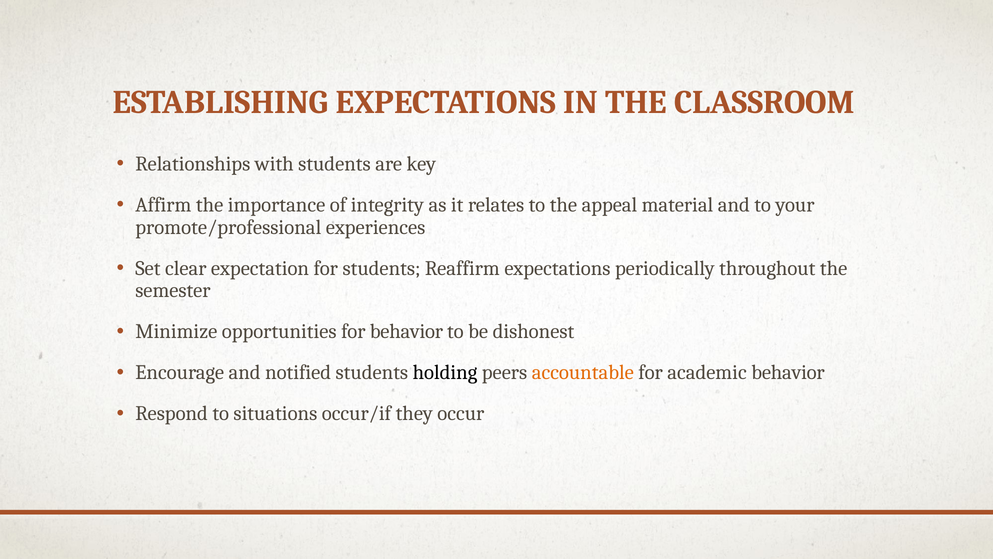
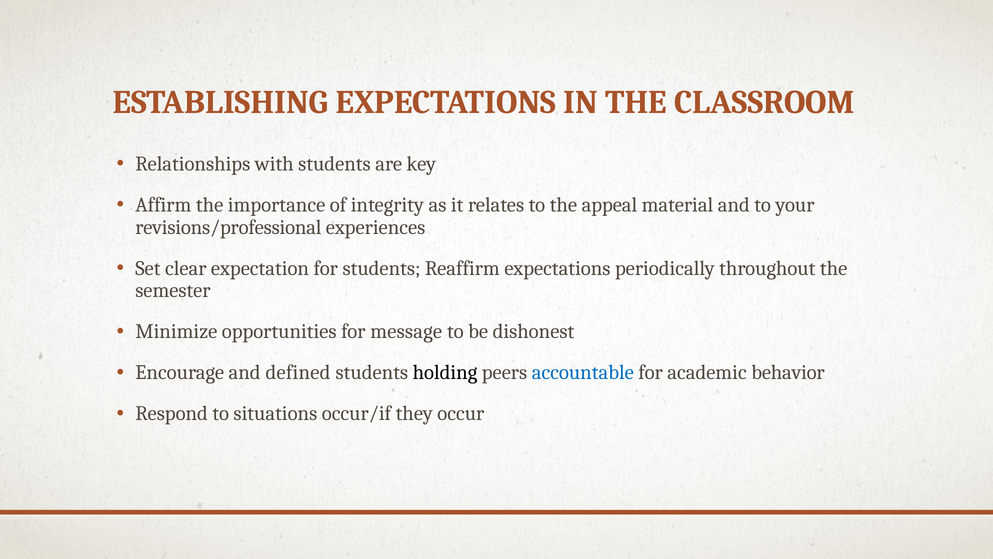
promote/professional: promote/professional -> revisions/professional
for behavior: behavior -> message
notified: notified -> defined
accountable colour: orange -> blue
